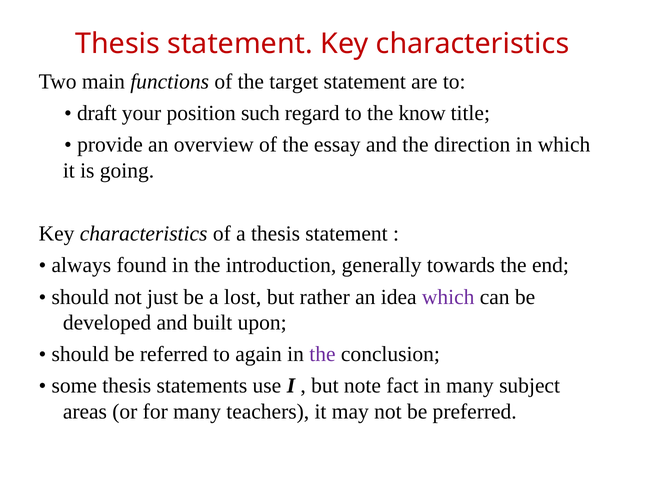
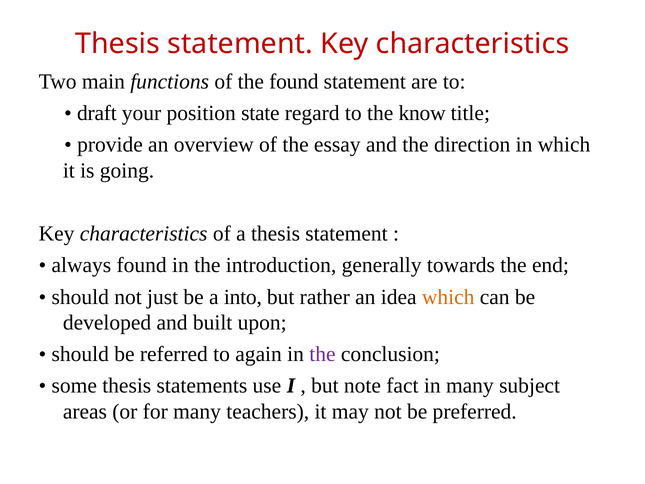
the target: target -> found
such: such -> state
lost: lost -> into
which at (448, 297) colour: purple -> orange
